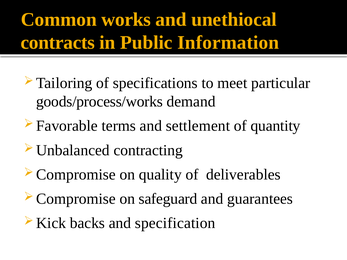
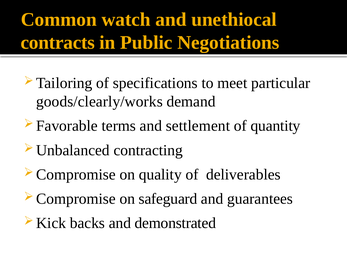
works: works -> watch
Information: Information -> Negotiations
goods/process/works: goods/process/works -> goods/clearly/works
specification: specification -> demonstrated
